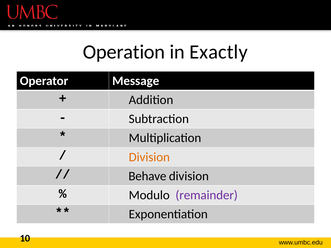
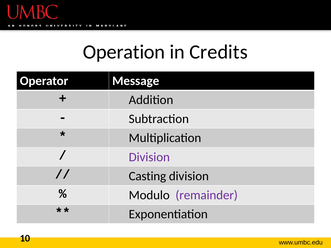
Exactly: Exactly -> Credits
Division at (149, 157) colour: orange -> purple
Behave: Behave -> Casting
